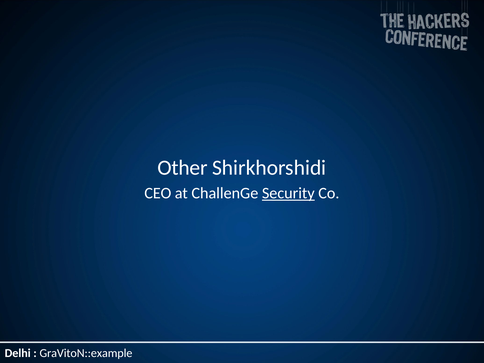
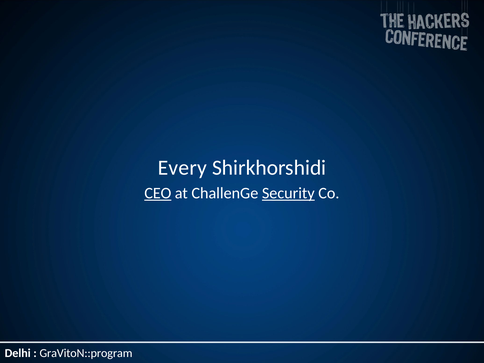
Other: Other -> Every
CEO underline: none -> present
GraVitoN::example: GraVitoN::example -> GraVitoN::program
